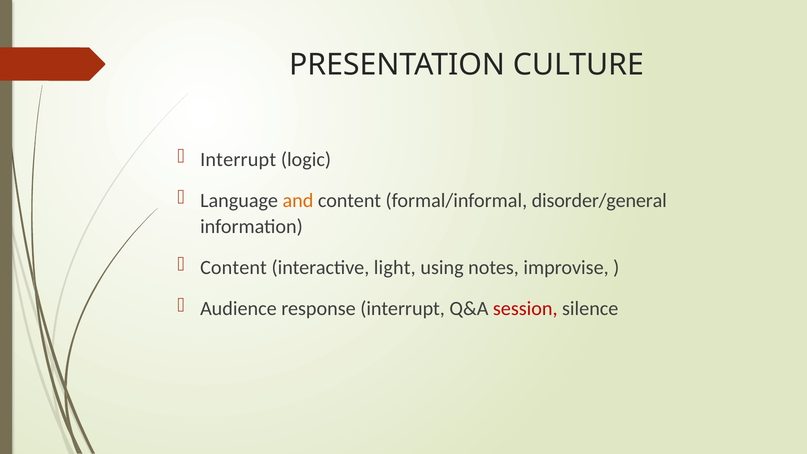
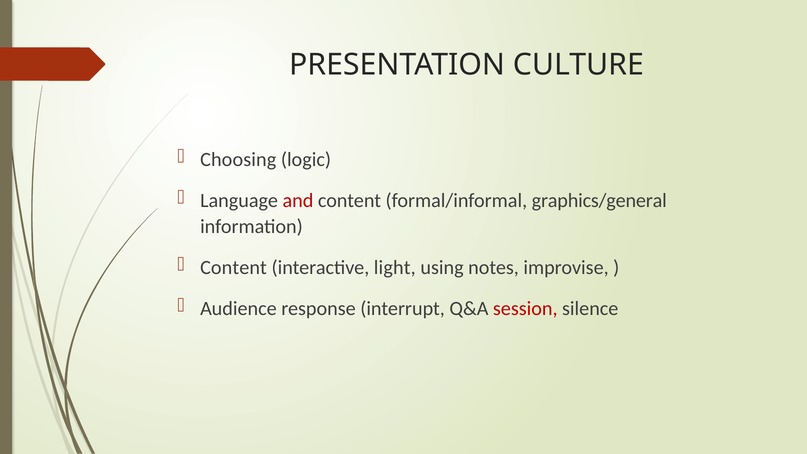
Interrupt at (238, 159): Interrupt -> Choosing
and colour: orange -> red
disorder/general: disorder/general -> graphics/general
